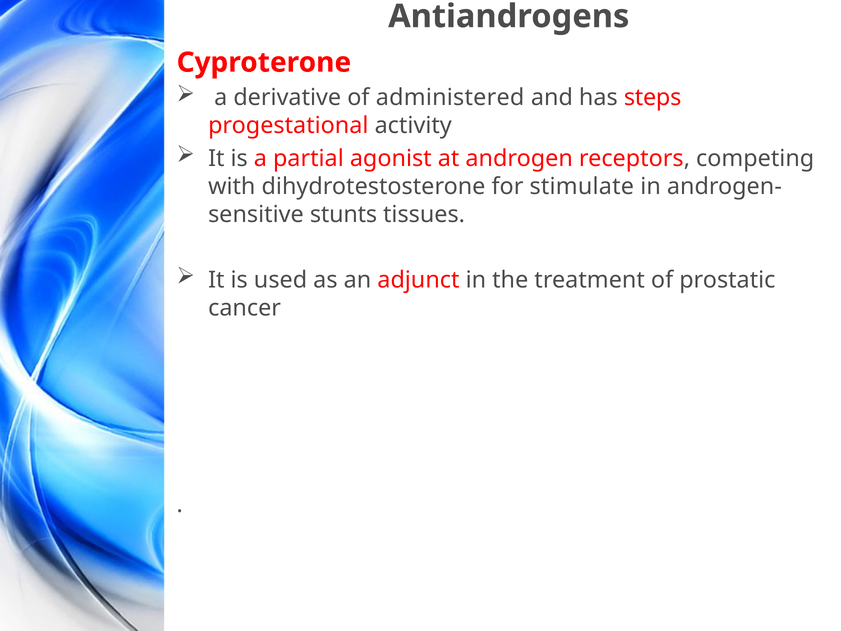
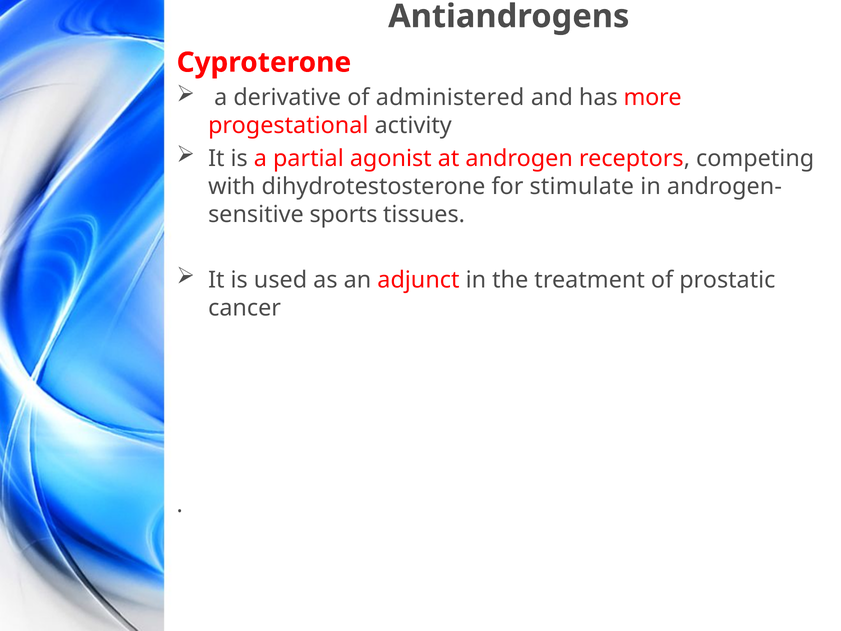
steps: steps -> more
stunts: stunts -> sports
